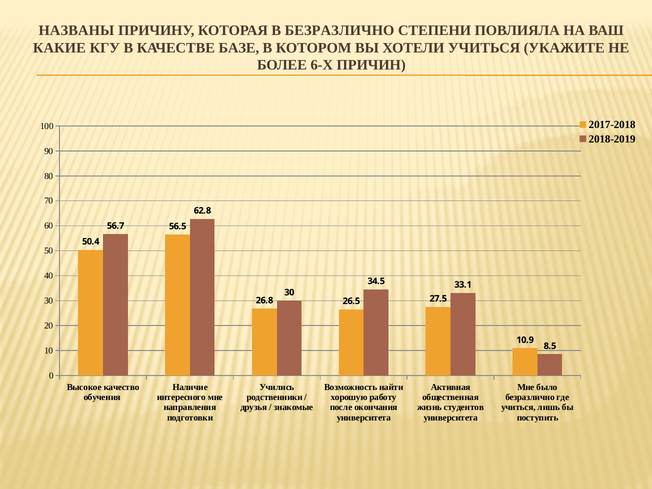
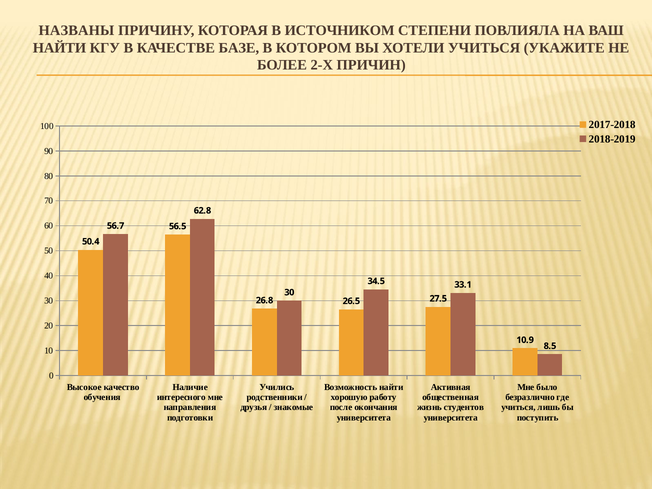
В БЕЗРАЗЛИЧНО: БЕЗРАЗЛИЧНО -> ИСТОЧНИКОМ
КАКИЕ at (59, 48): КАКИЕ -> НАЙТИ
6-Х: 6-Х -> 2-Х
